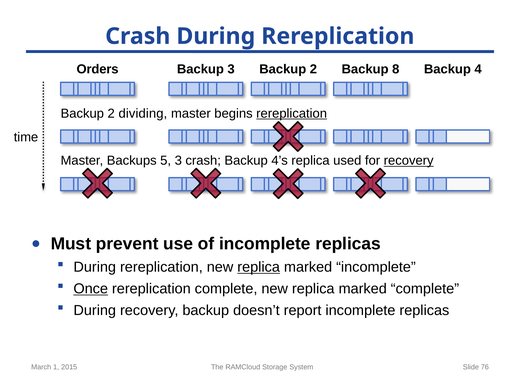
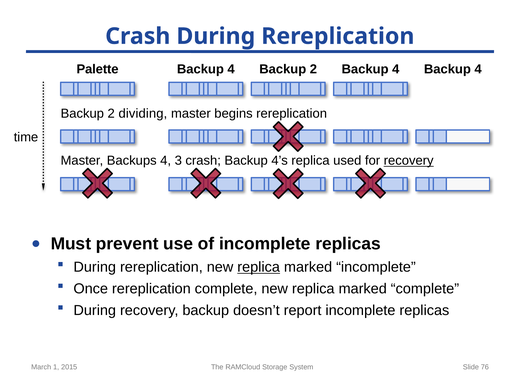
Orders: Orders -> Palette
3 at (231, 69): 3 -> 4
2 Backup 8: 8 -> 4
rereplication at (292, 113) underline: present -> none
Backups 5: 5 -> 4
Once underline: present -> none
